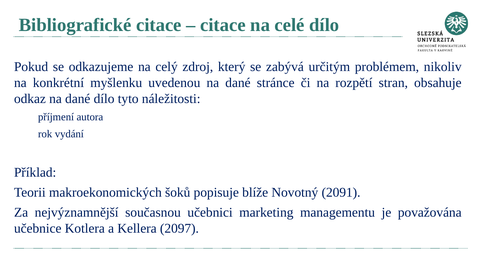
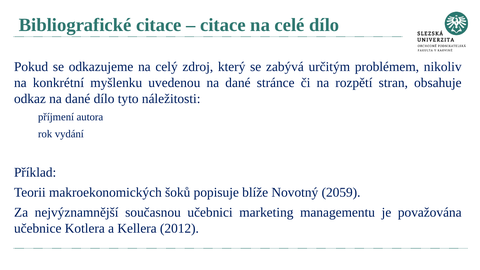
2091: 2091 -> 2059
2097: 2097 -> 2012
